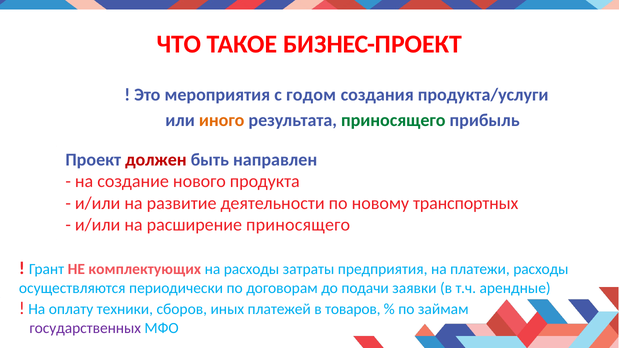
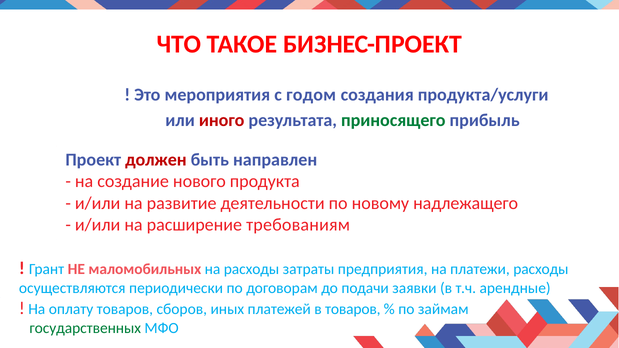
иного colour: orange -> red
транспортных: транспортных -> надлежащего
расширение приносящего: приносящего -> требованиям
комплектующих: комплектующих -> маломобильных
оплату техники: техники -> товаров
государственных colour: purple -> green
